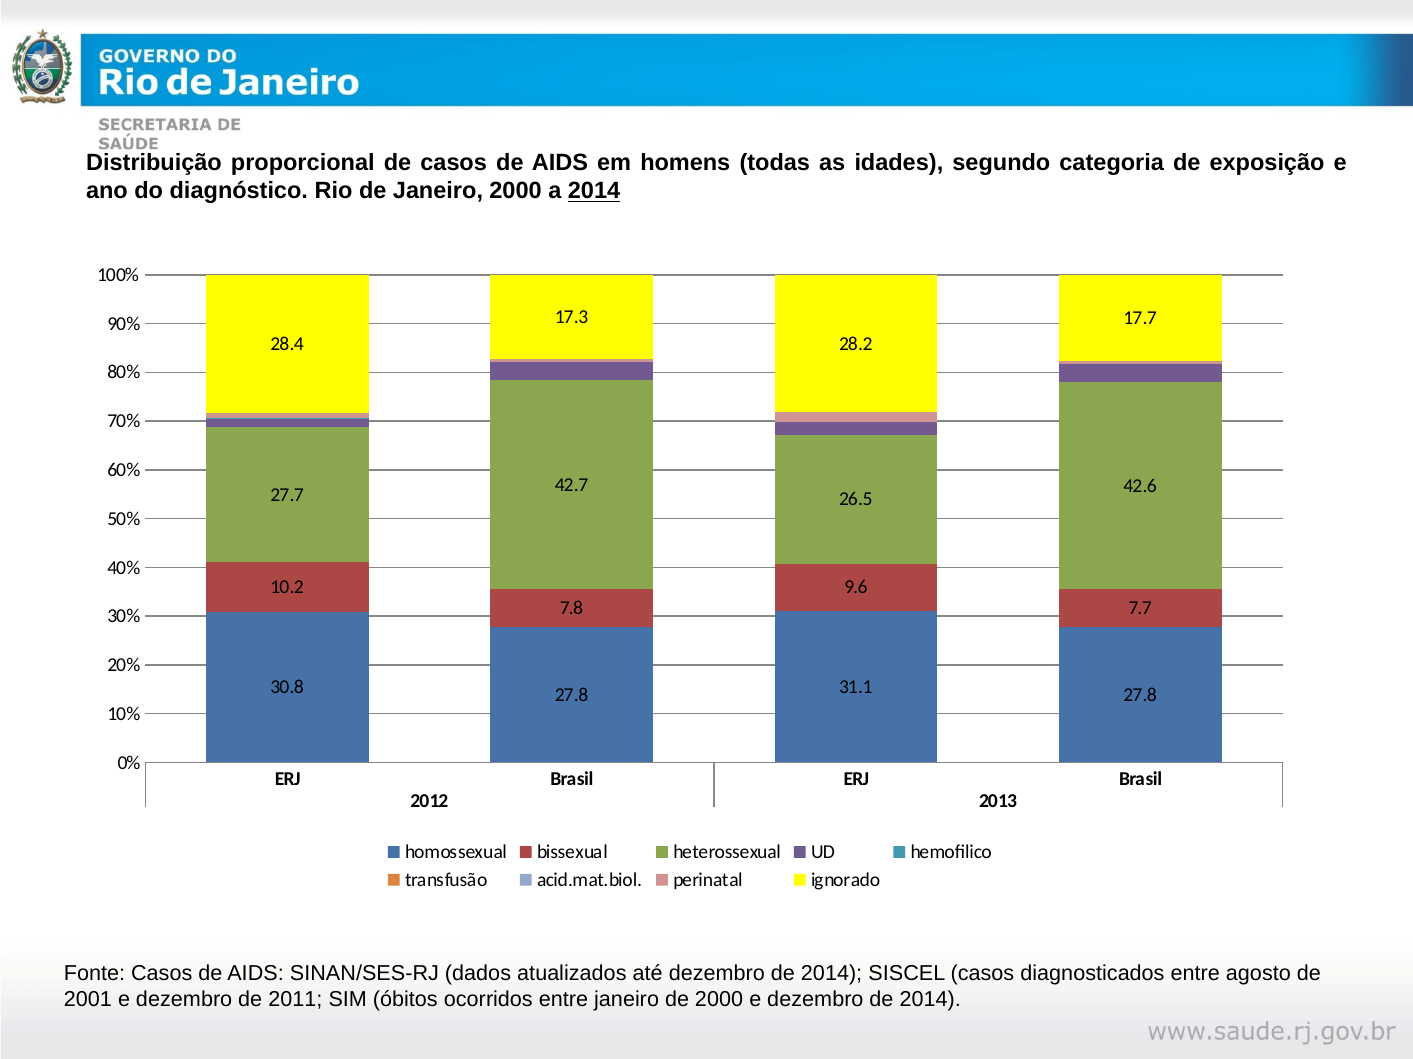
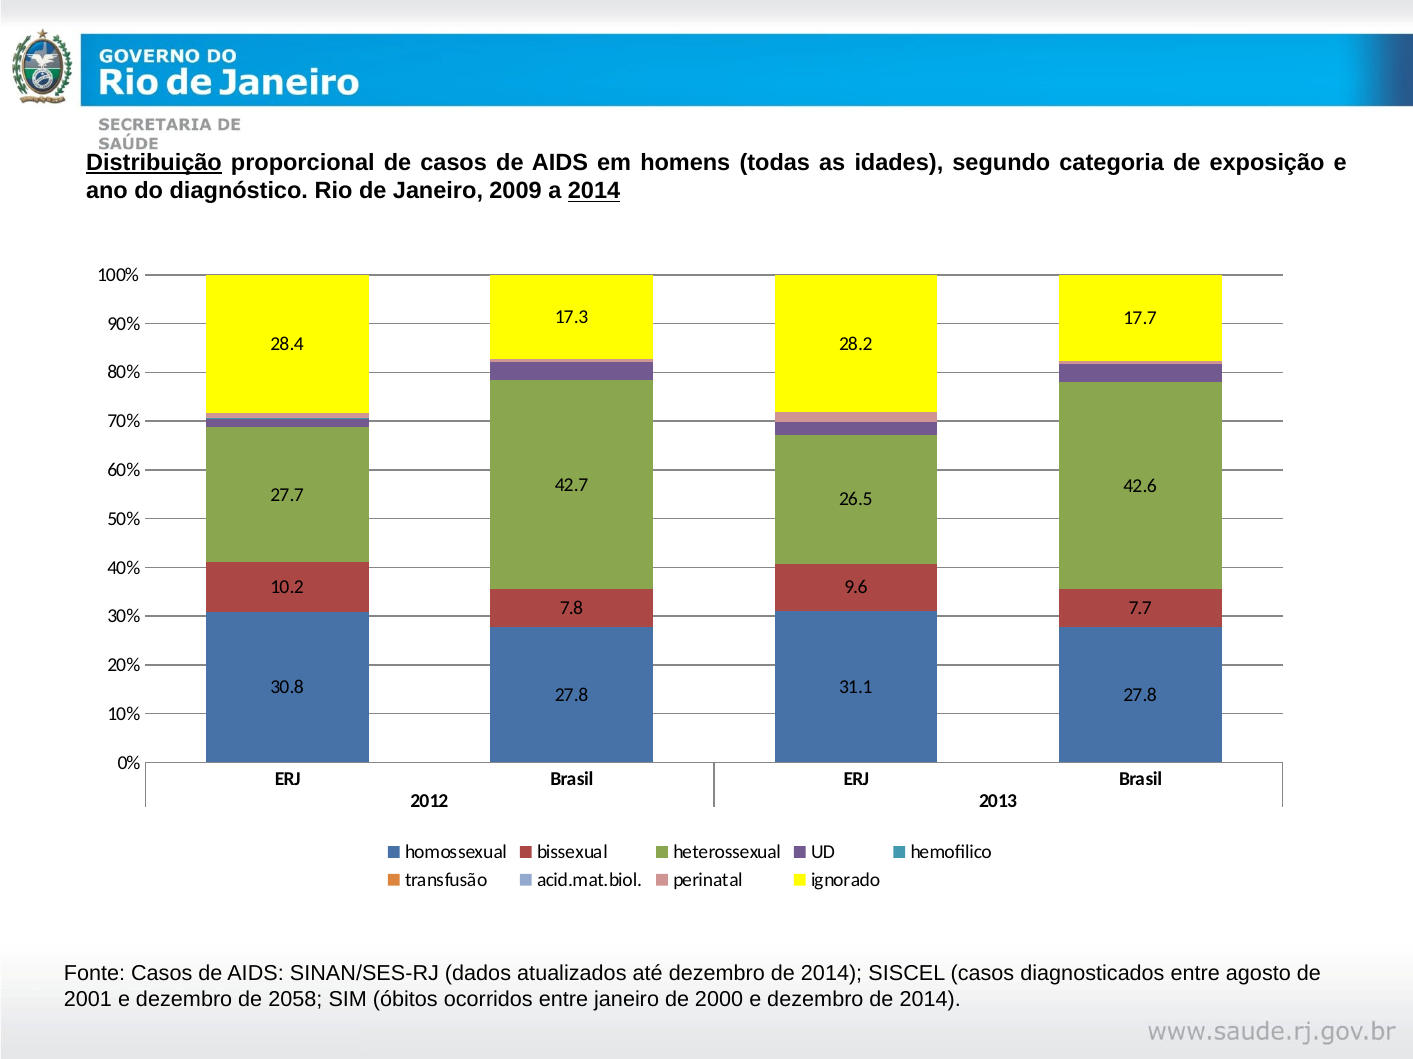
Distribuição underline: none -> present
Janeiro 2000: 2000 -> 2009
2011: 2011 -> 2058
